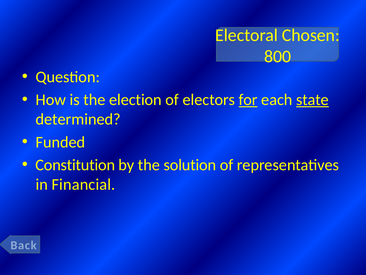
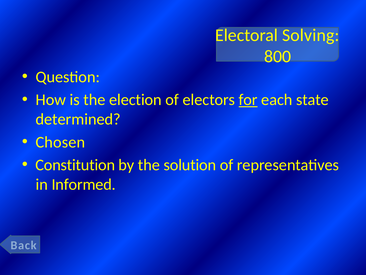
Chosen: Chosen -> Solving
state underline: present -> none
Funded: Funded -> Chosen
Financial: Financial -> Informed
